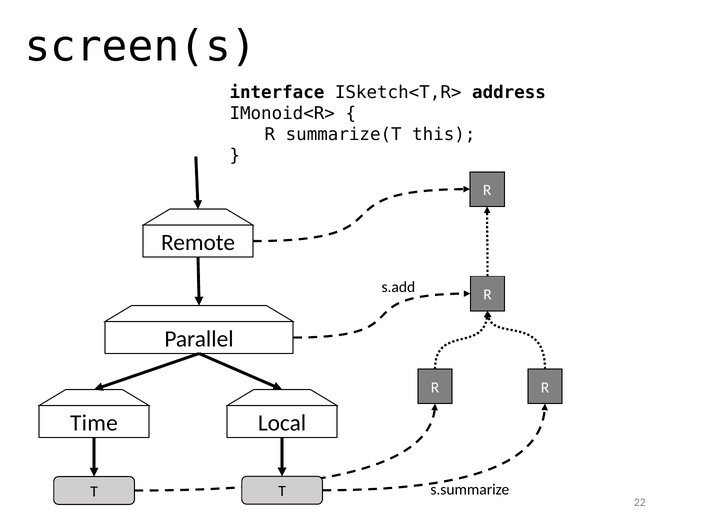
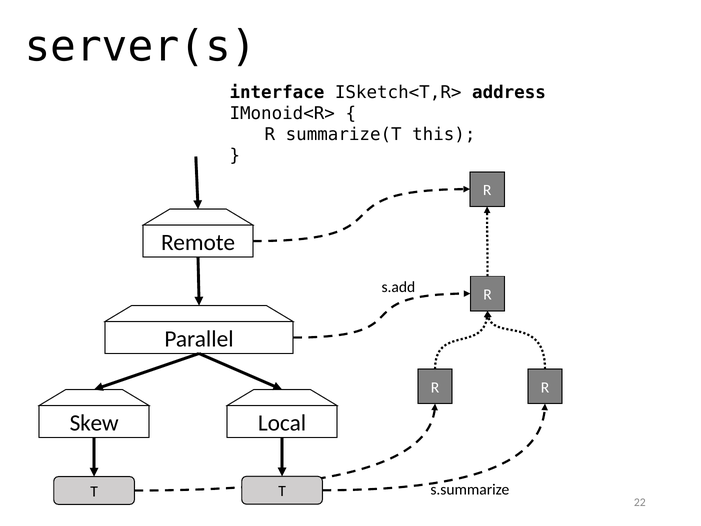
screen(s: screen(s -> server(s
Time: Time -> Skew
